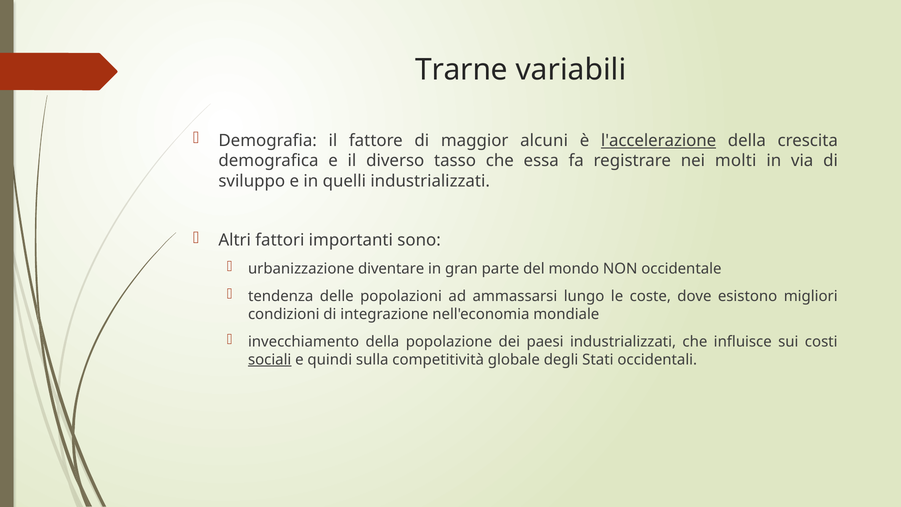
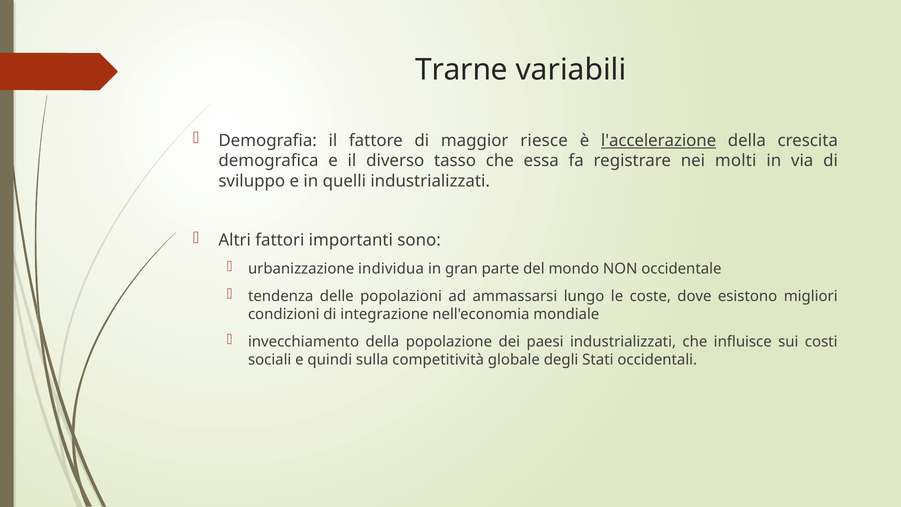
alcuni: alcuni -> riesce
diventare: diventare -> individua
sociali underline: present -> none
